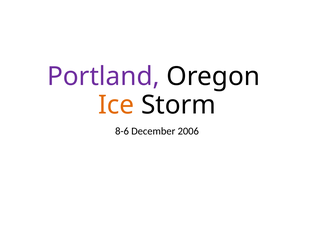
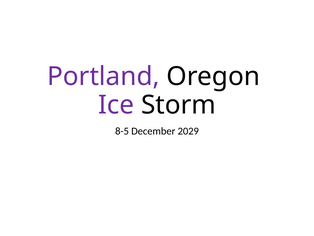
Ice colour: orange -> purple
8-6: 8-6 -> 8-5
2006: 2006 -> 2029
